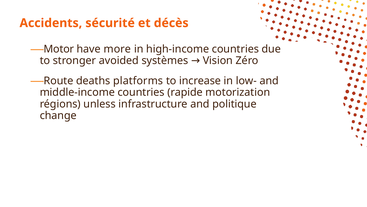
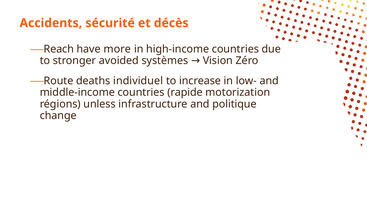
Motor: Motor -> Reach
platforms: platforms -> individuel
